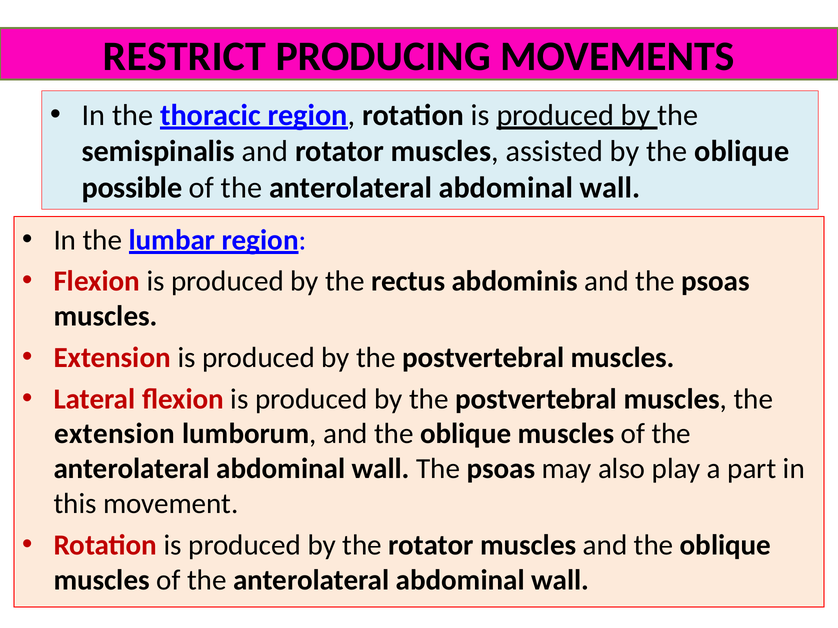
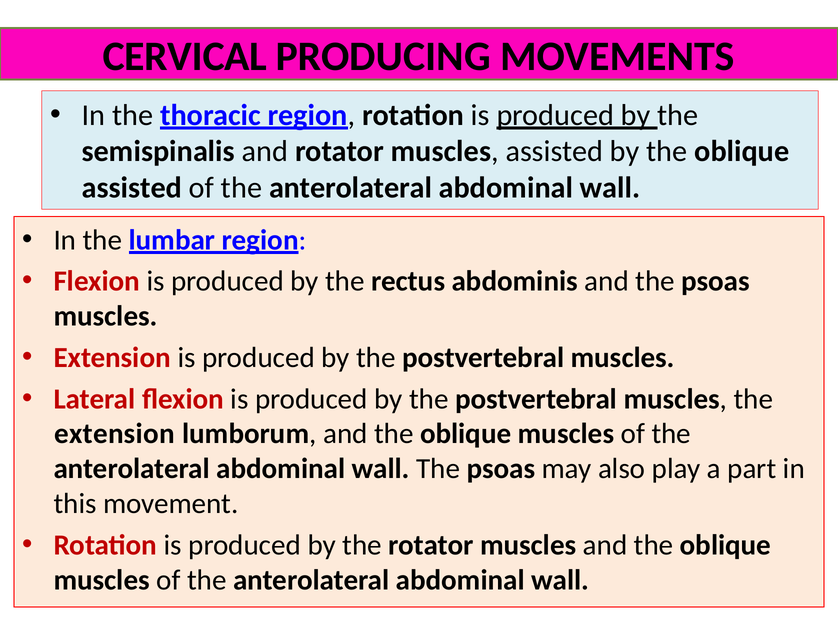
RESTRICT: RESTRICT -> CERVICAL
possible at (132, 188): possible -> assisted
